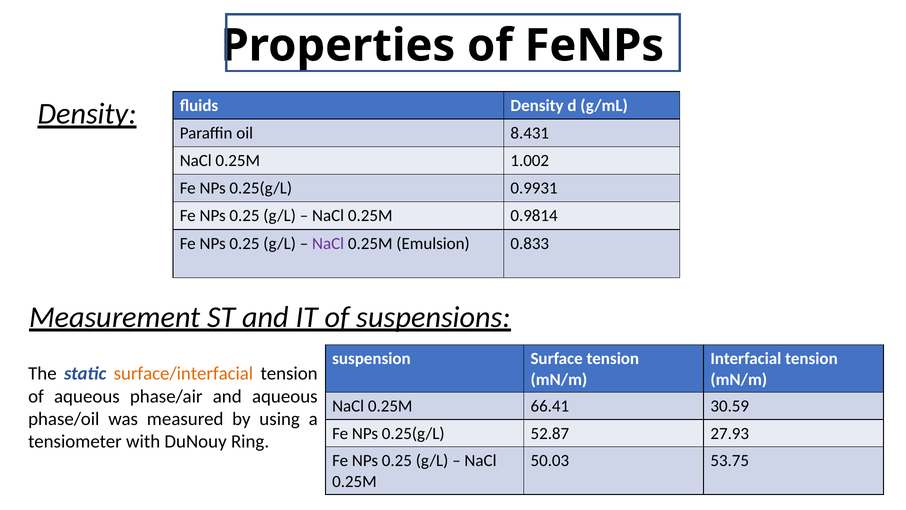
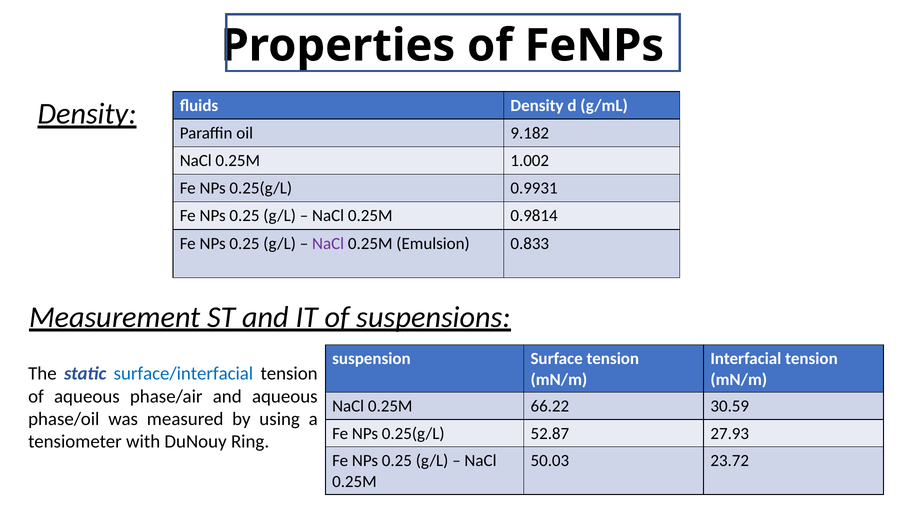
8.431: 8.431 -> 9.182
surface/interfacial colour: orange -> blue
66.41: 66.41 -> 66.22
53.75: 53.75 -> 23.72
